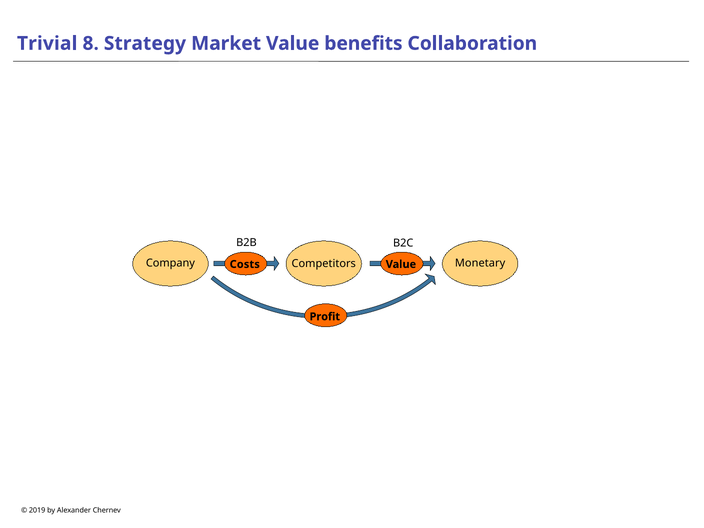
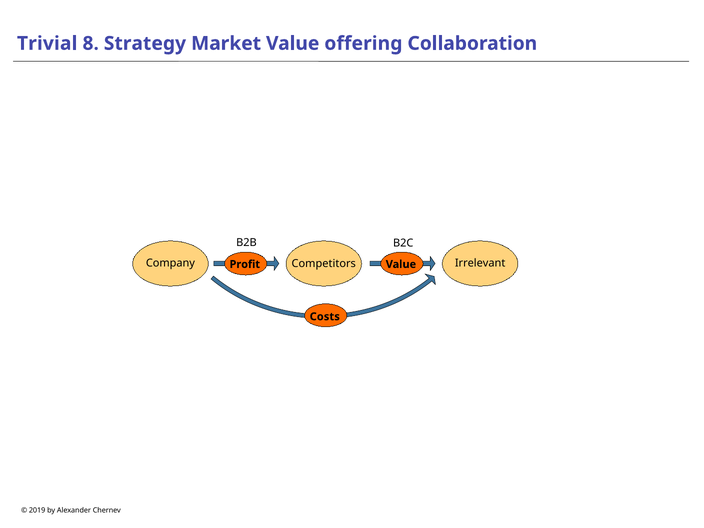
benefits: benefits -> offering
Costs: Costs -> Profit
Monetary: Monetary -> Irrelevant
Profit: Profit -> Costs
